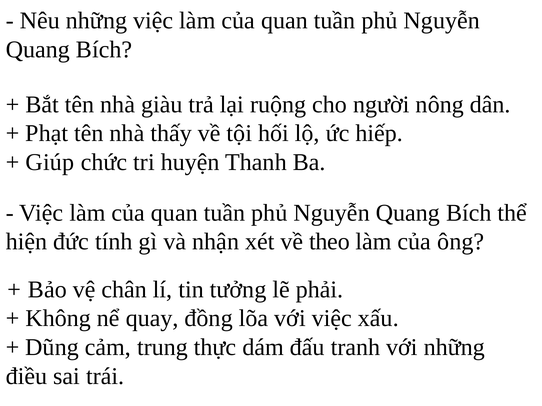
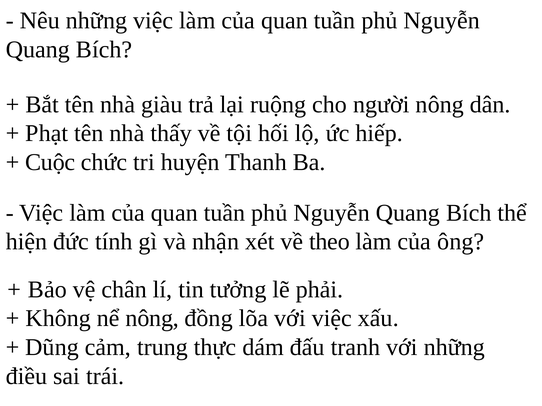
Giúp: Giúp -> Cuộc
nể quay: quay -> nông
